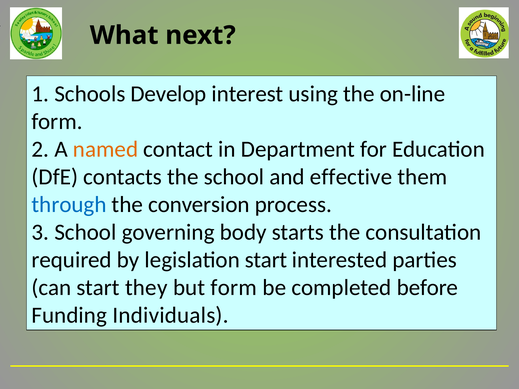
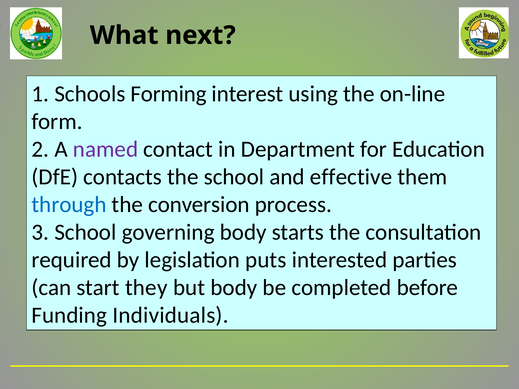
Develop: Develop -> Forming
named colour: orange -> purple
legislation start: start -> puts
but form: form -> body
